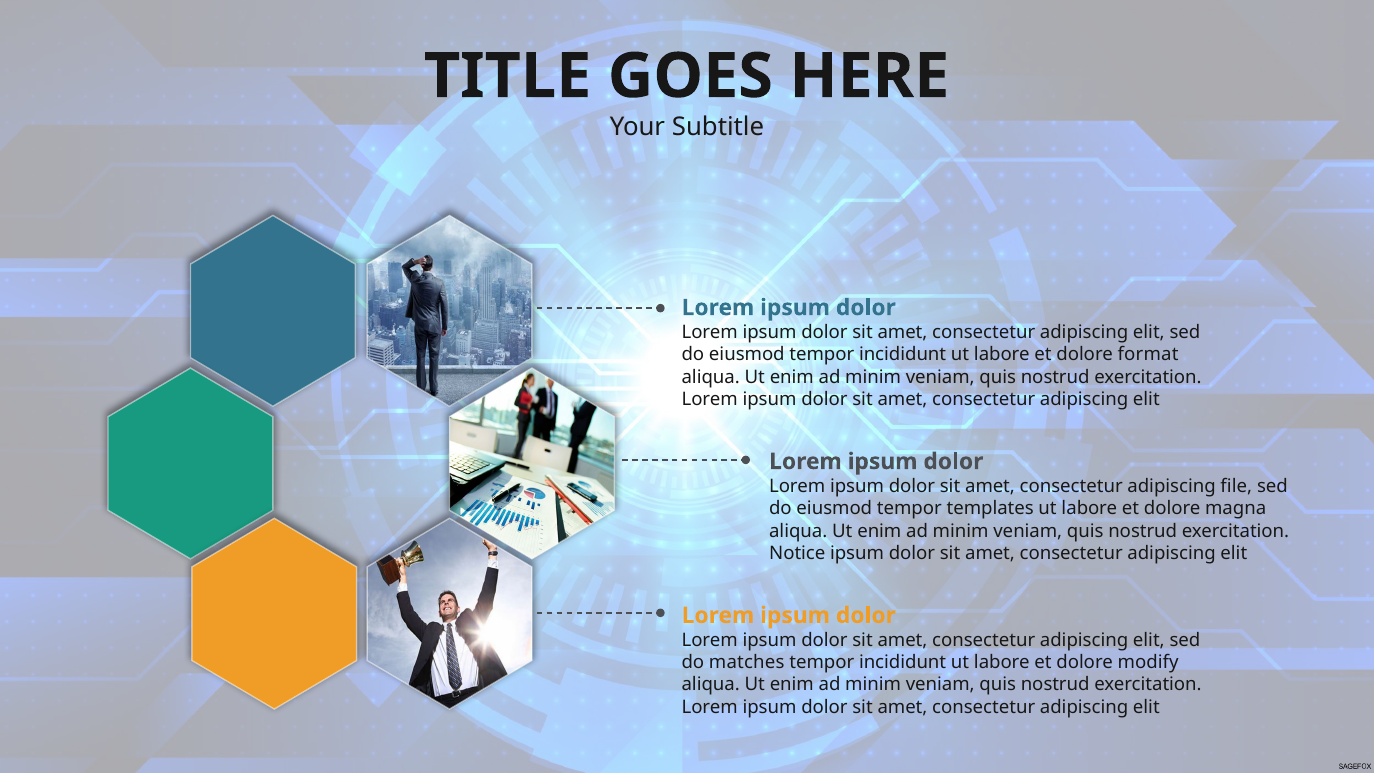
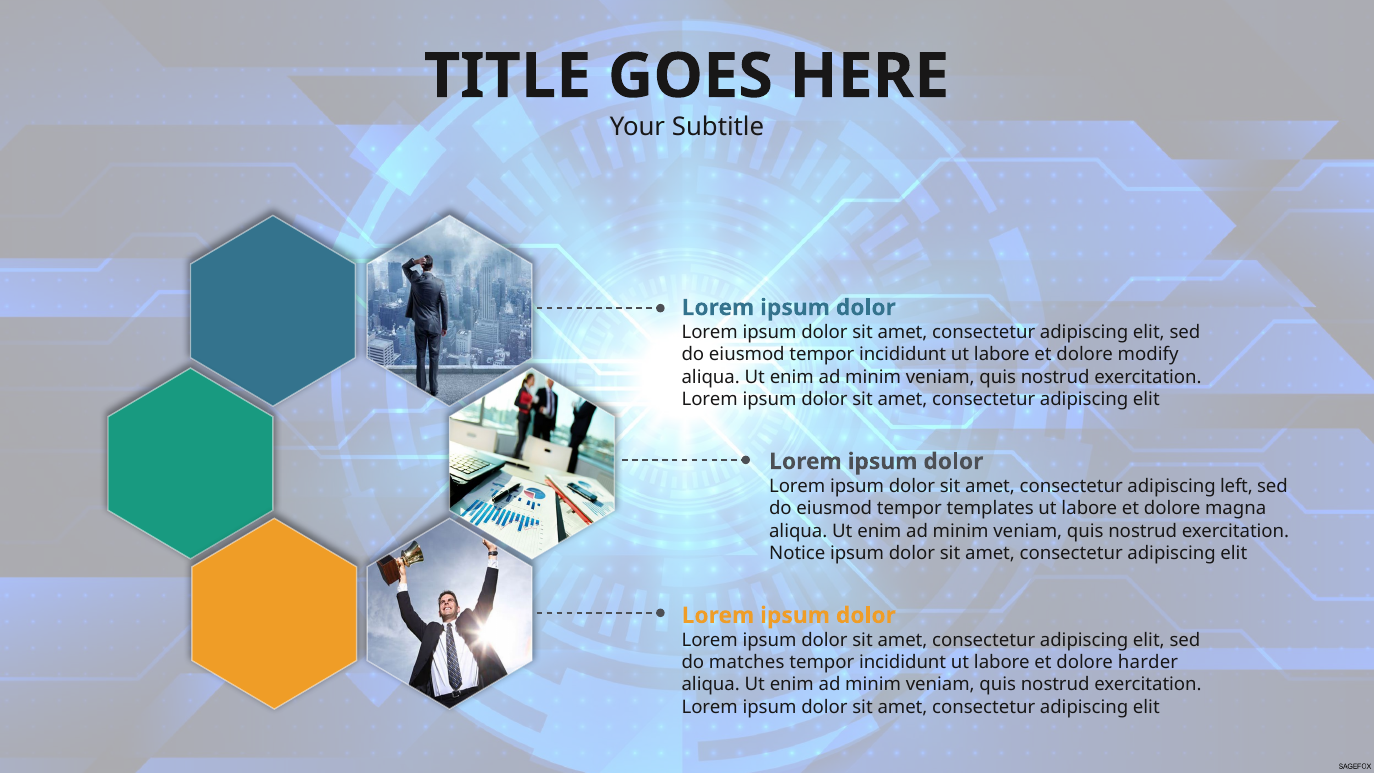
format: format -> modify
file: file -> left
modify: modify -> harder
